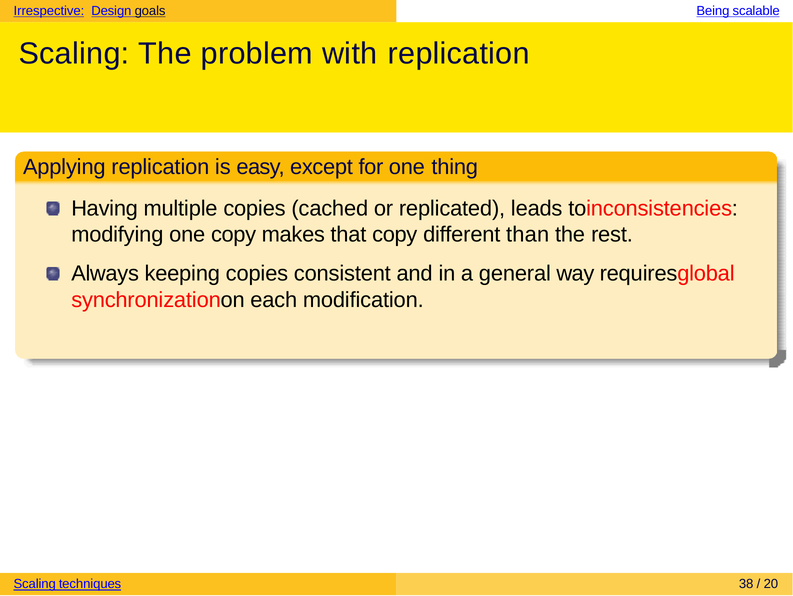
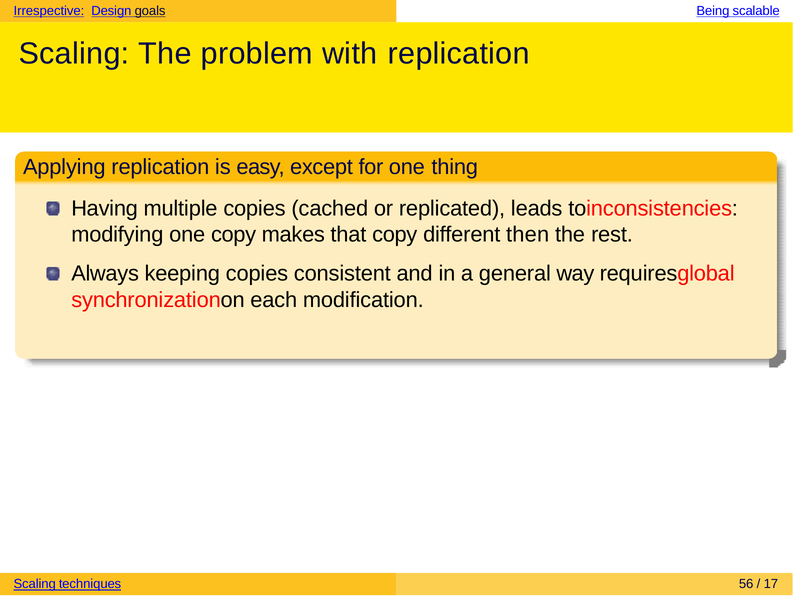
than: than -> then
38: 38 -> 56
20: 20 -> 17
